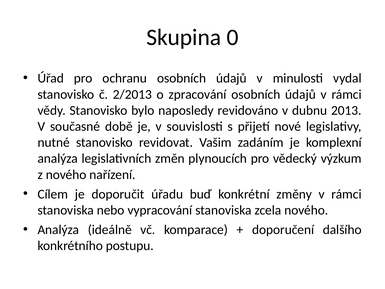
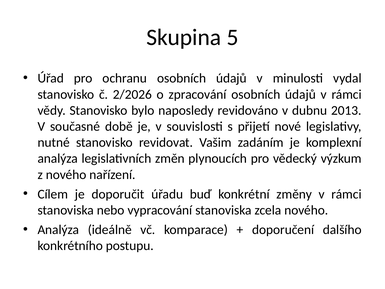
0: 0 -> 5
2/2013: 2/2013 -> 2/2026
